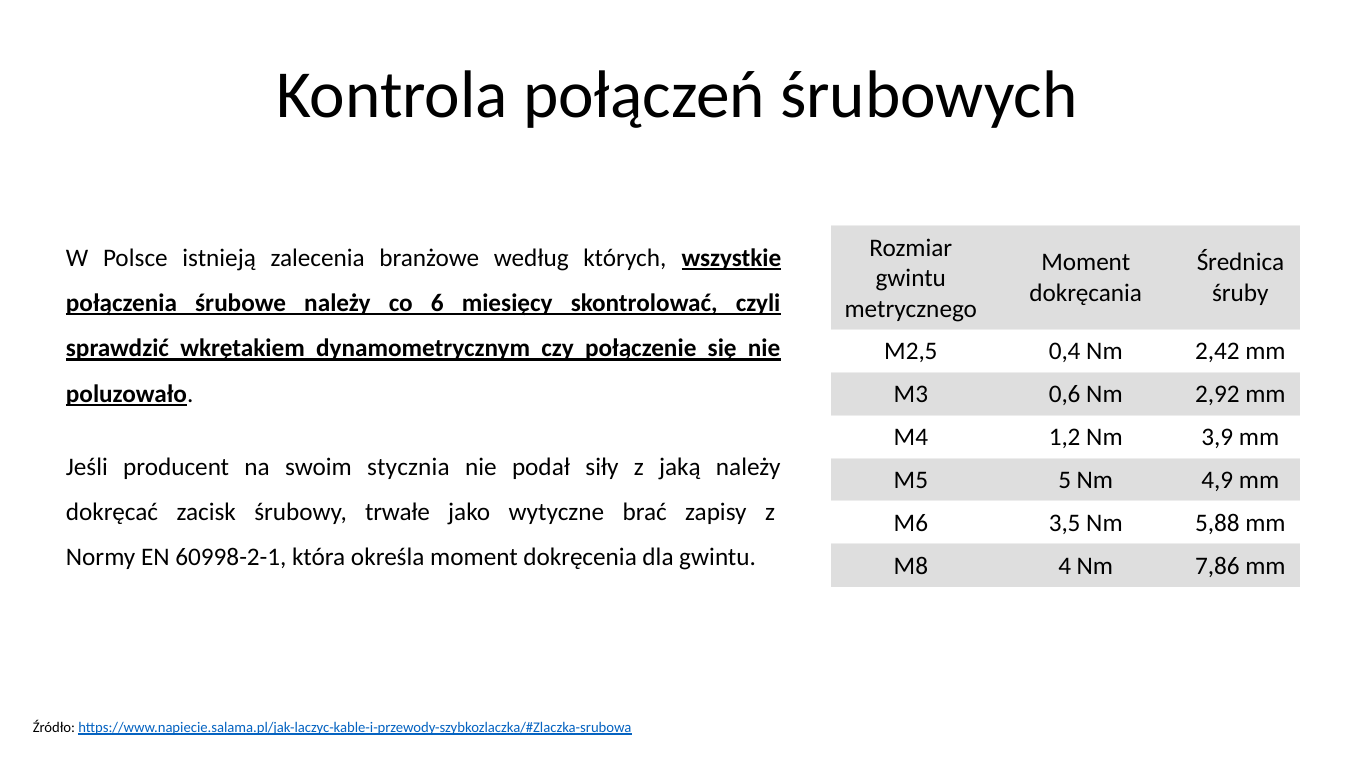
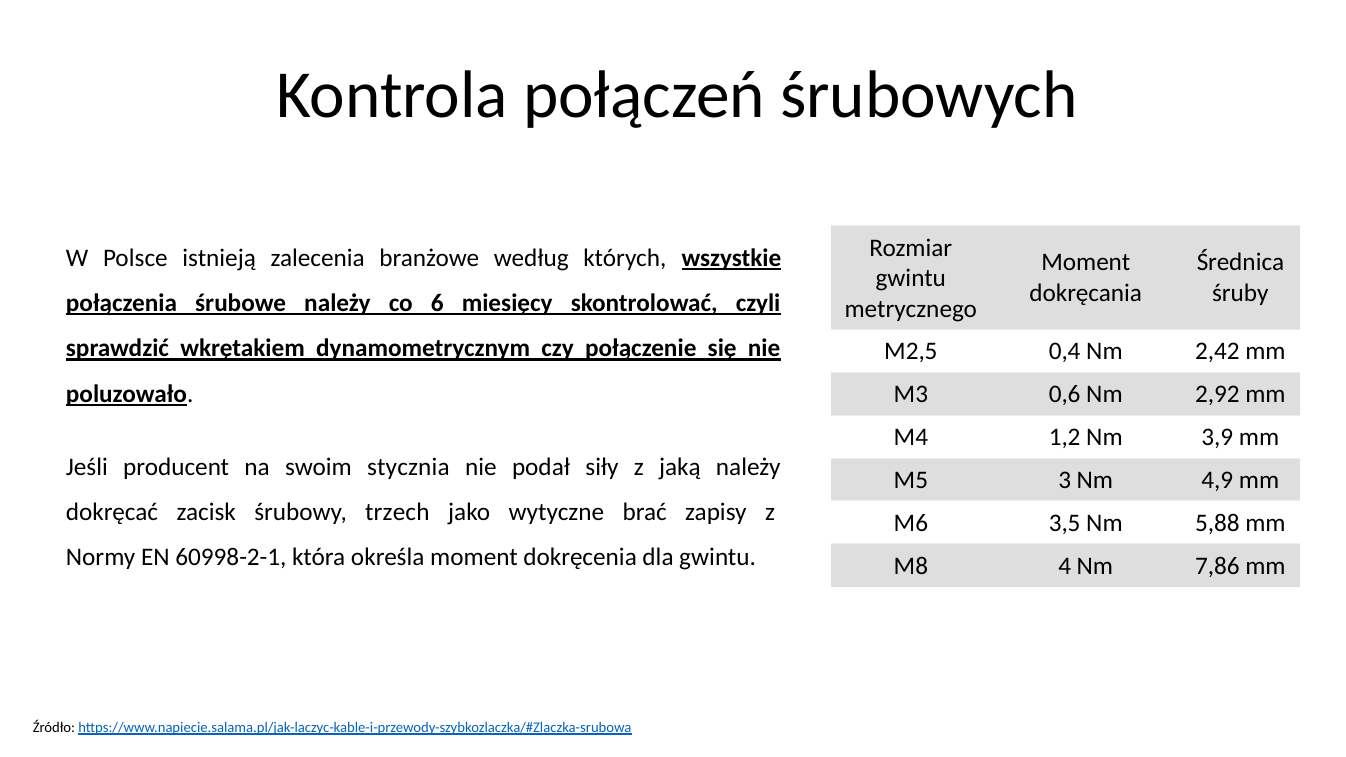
5: 5 -> 3
trwałe: trwałe -> trzech
